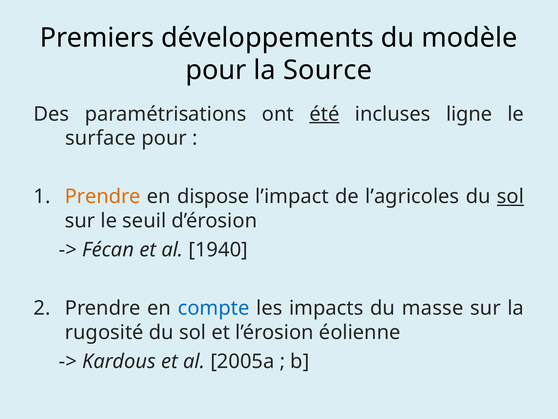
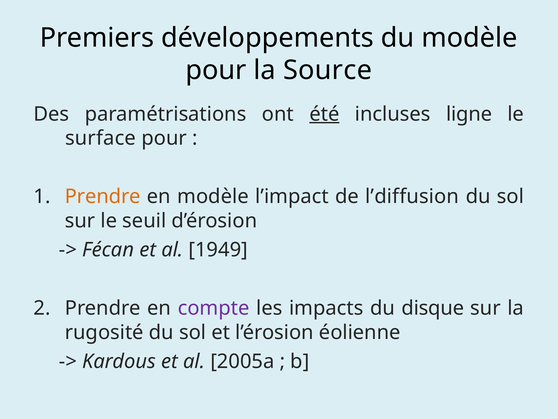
en dispose: dispose -> modèle
l’agricoles: l’agricoles -> l’diffusion
sol at (510, 196) underline: present -> none
1940: 1940 -> 1949
compte colour: blue -> purple
masse: masse -> disque
